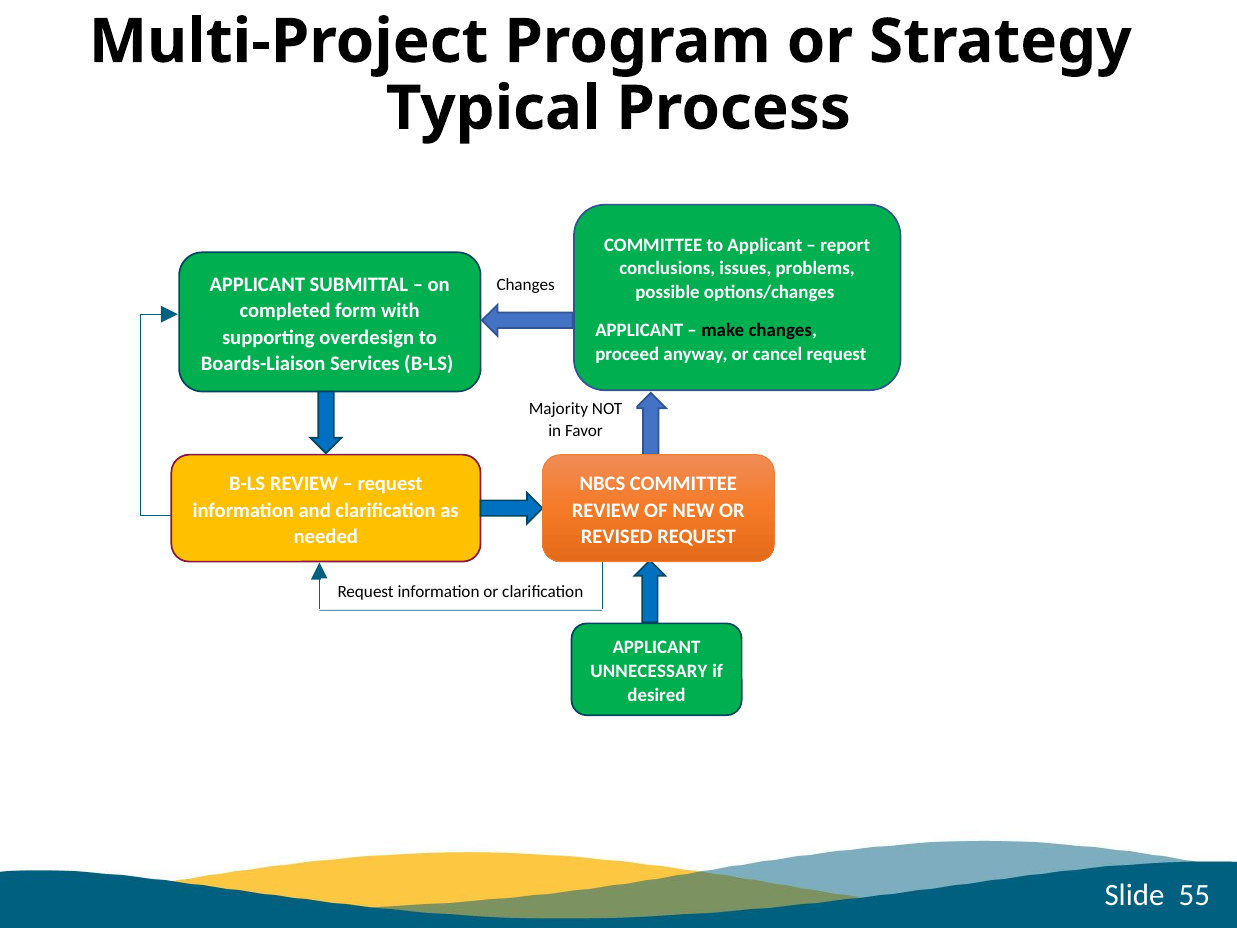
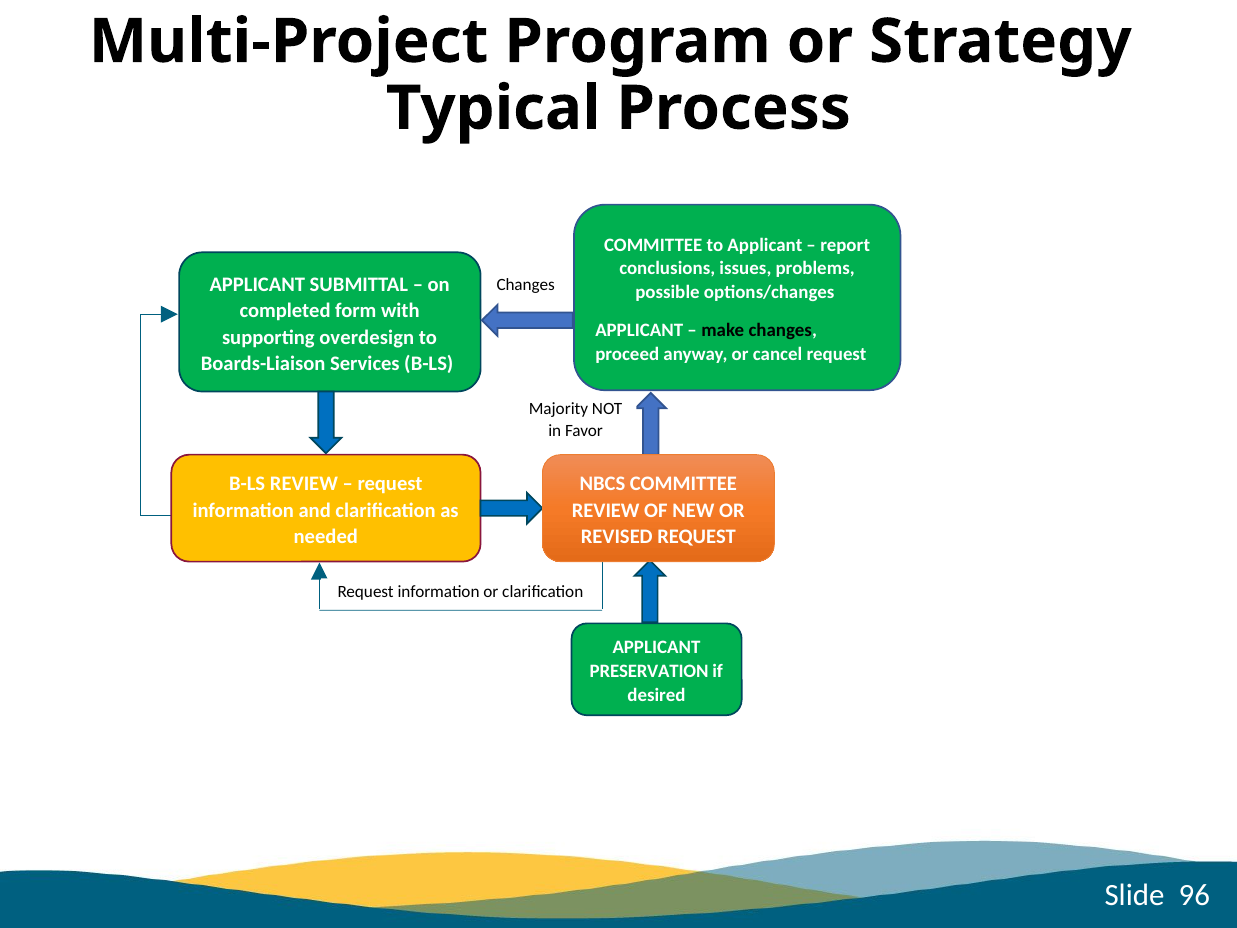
UNNECESSARY: UNNECESSARY -> PRESERVATION
55: 55 -> 96
